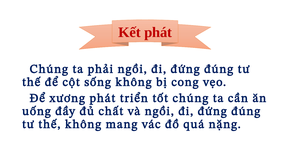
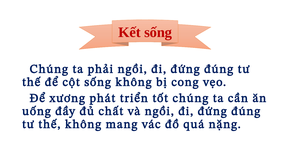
Kết phát: phát -> sống
